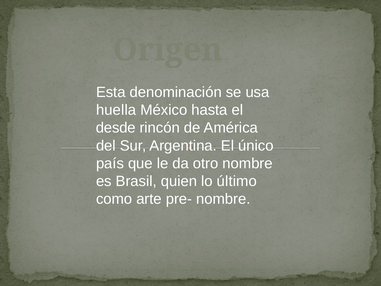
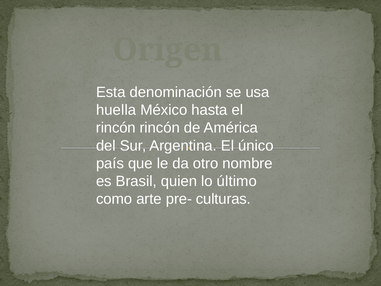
desde at (116, 128): desde -> rincón
pre- nombre: nombre -> culturas
